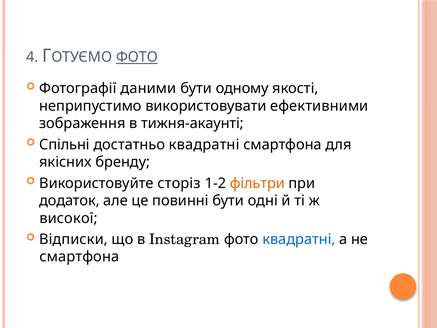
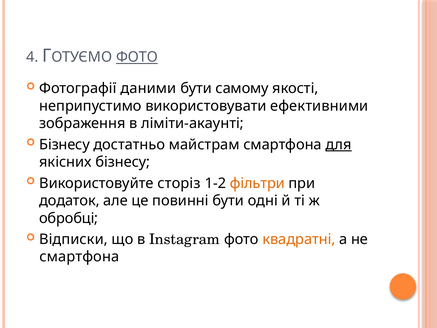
одному: одному -> самому
тижня-акаунті: тижня-акаунті -> ліміти-акаунті
Спільні at (64, 144): Спільні -> Бізнесу
достатньо квадратні: квадратні -> майстрам
для underline: none -> present
якісних бренду: бренду -> бізнесу
високої: високої -> обробці
квадратні at (299, 239) colour: blue -> orange
